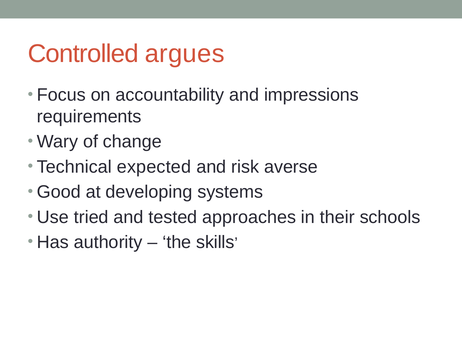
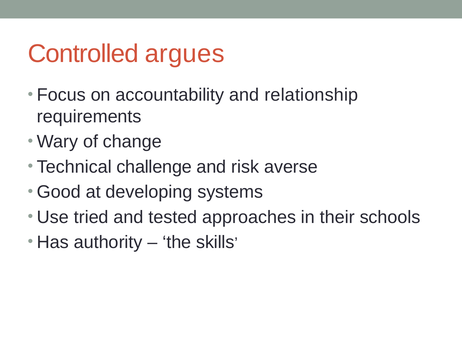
impressions: impressions -> relationship
expected: expected -> challenge
